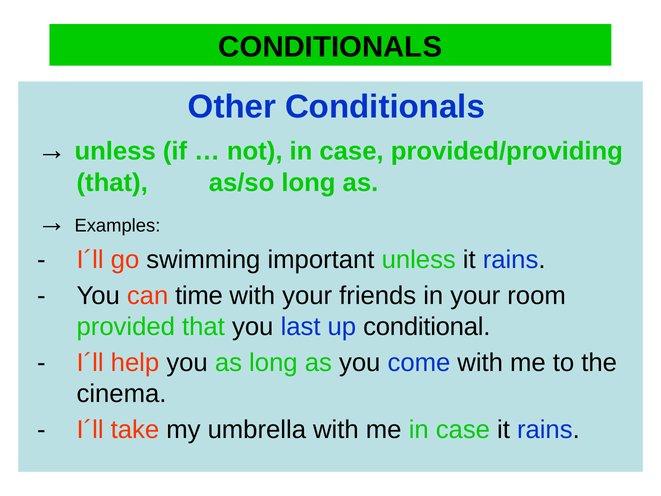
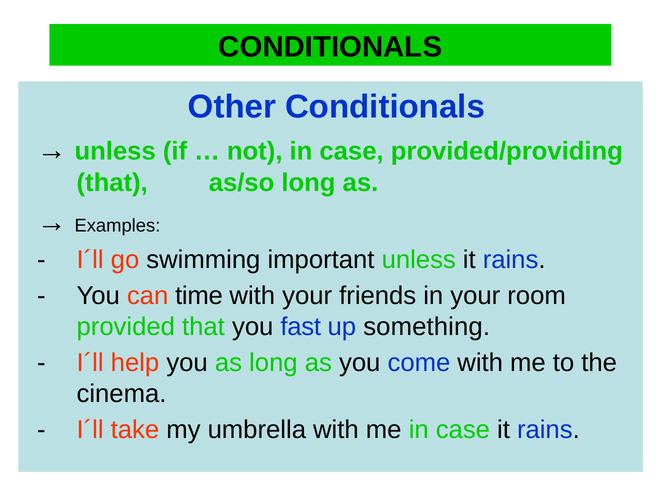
last: last -> fast
conditional: conditional -> something
